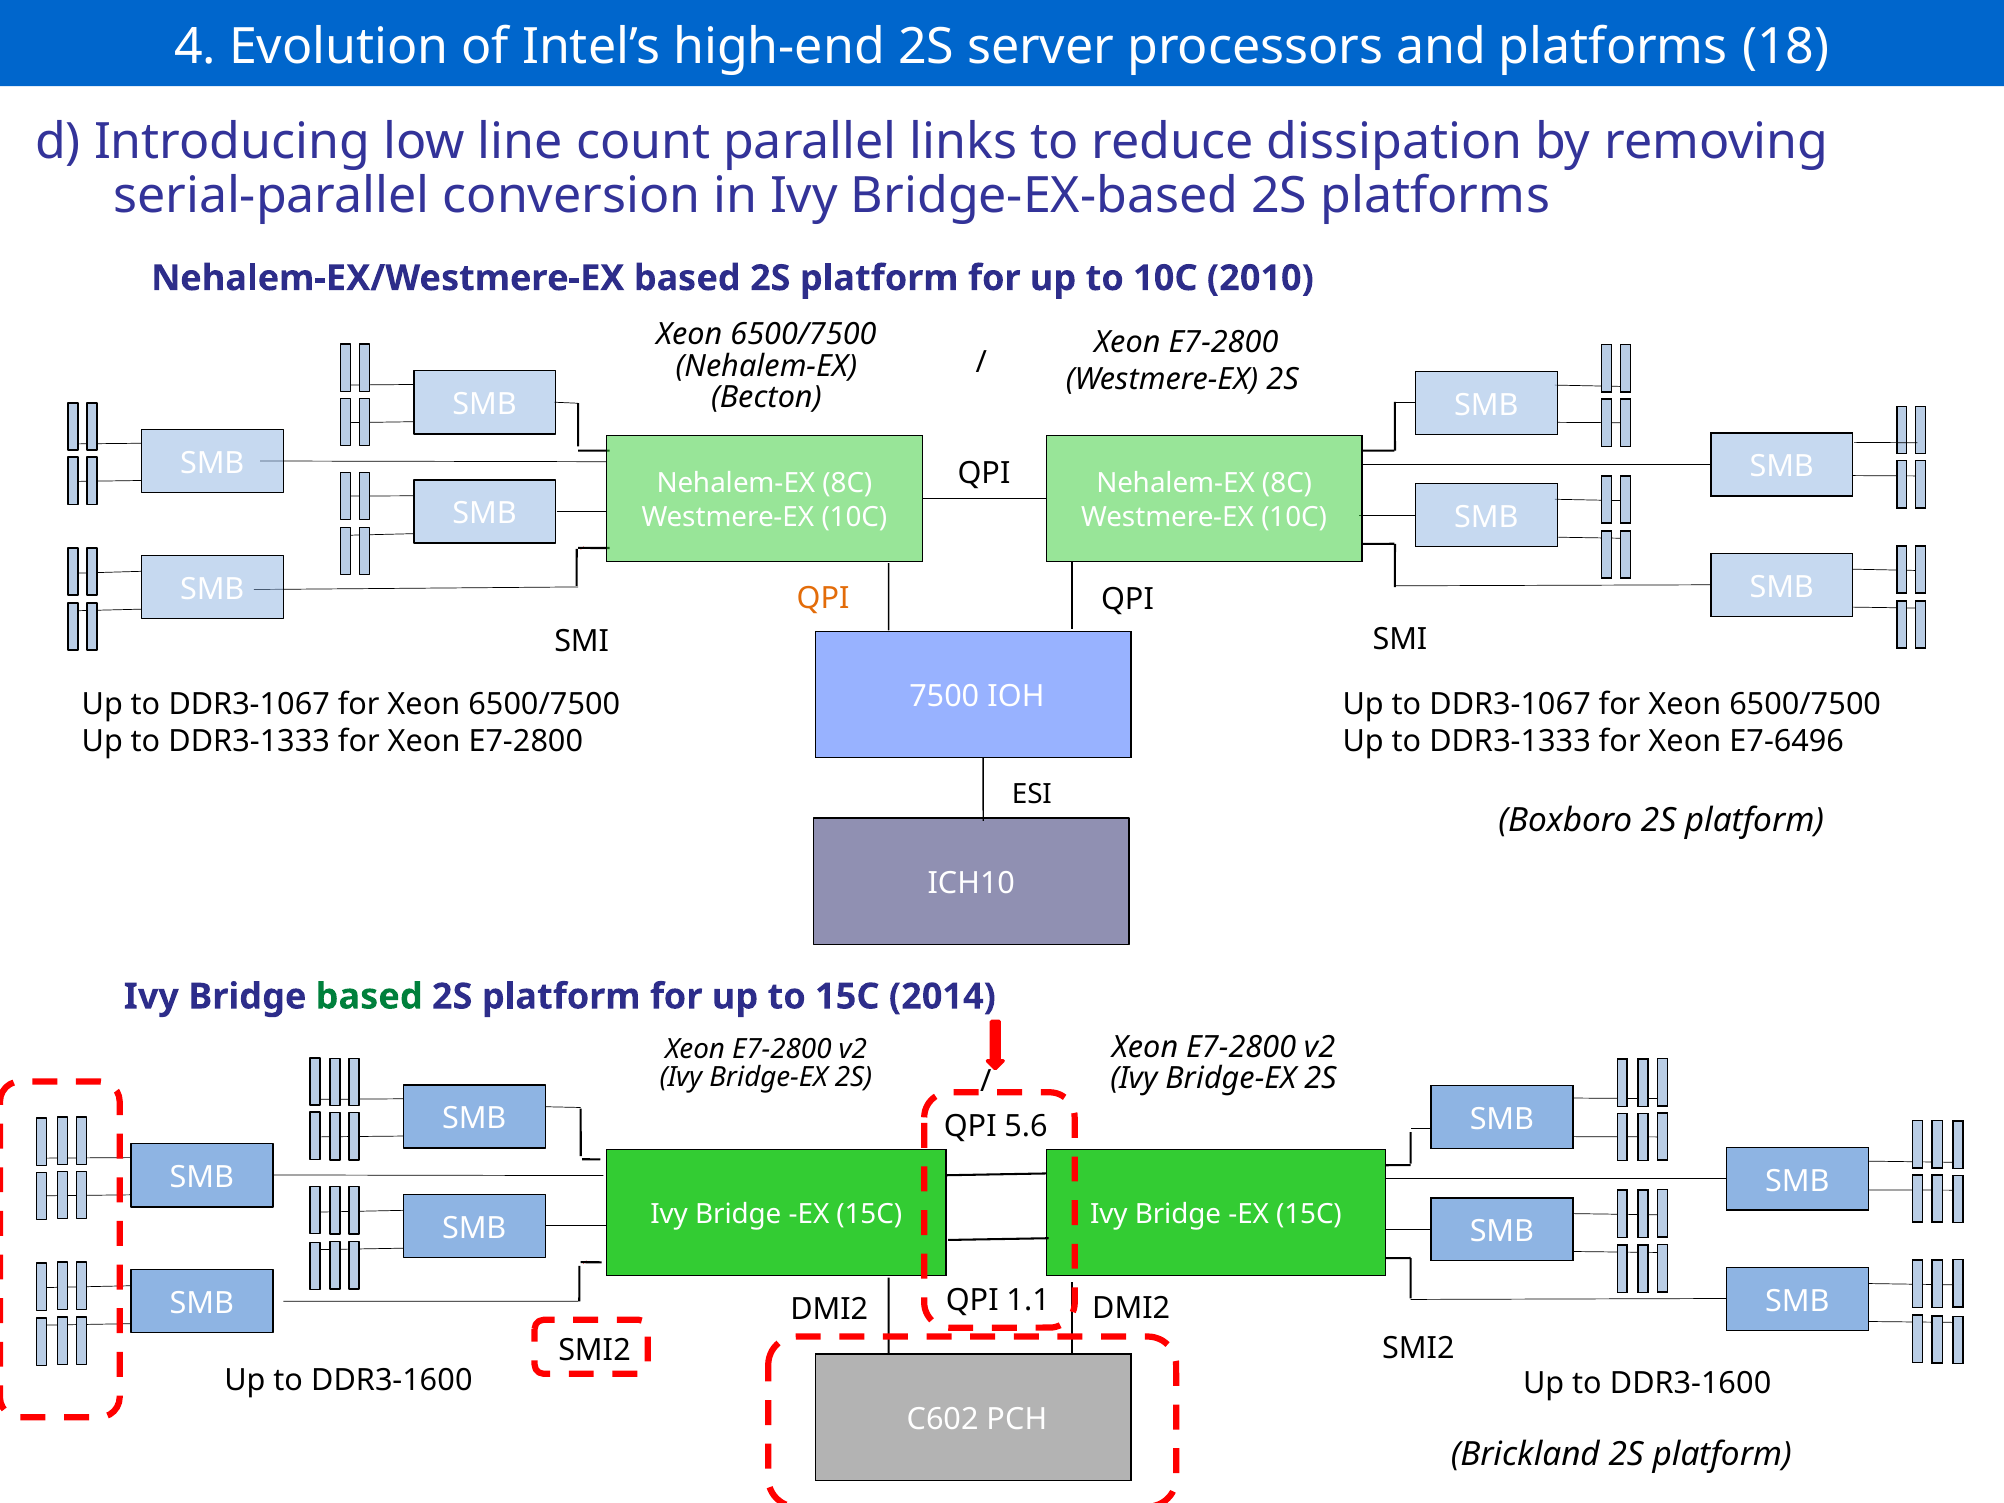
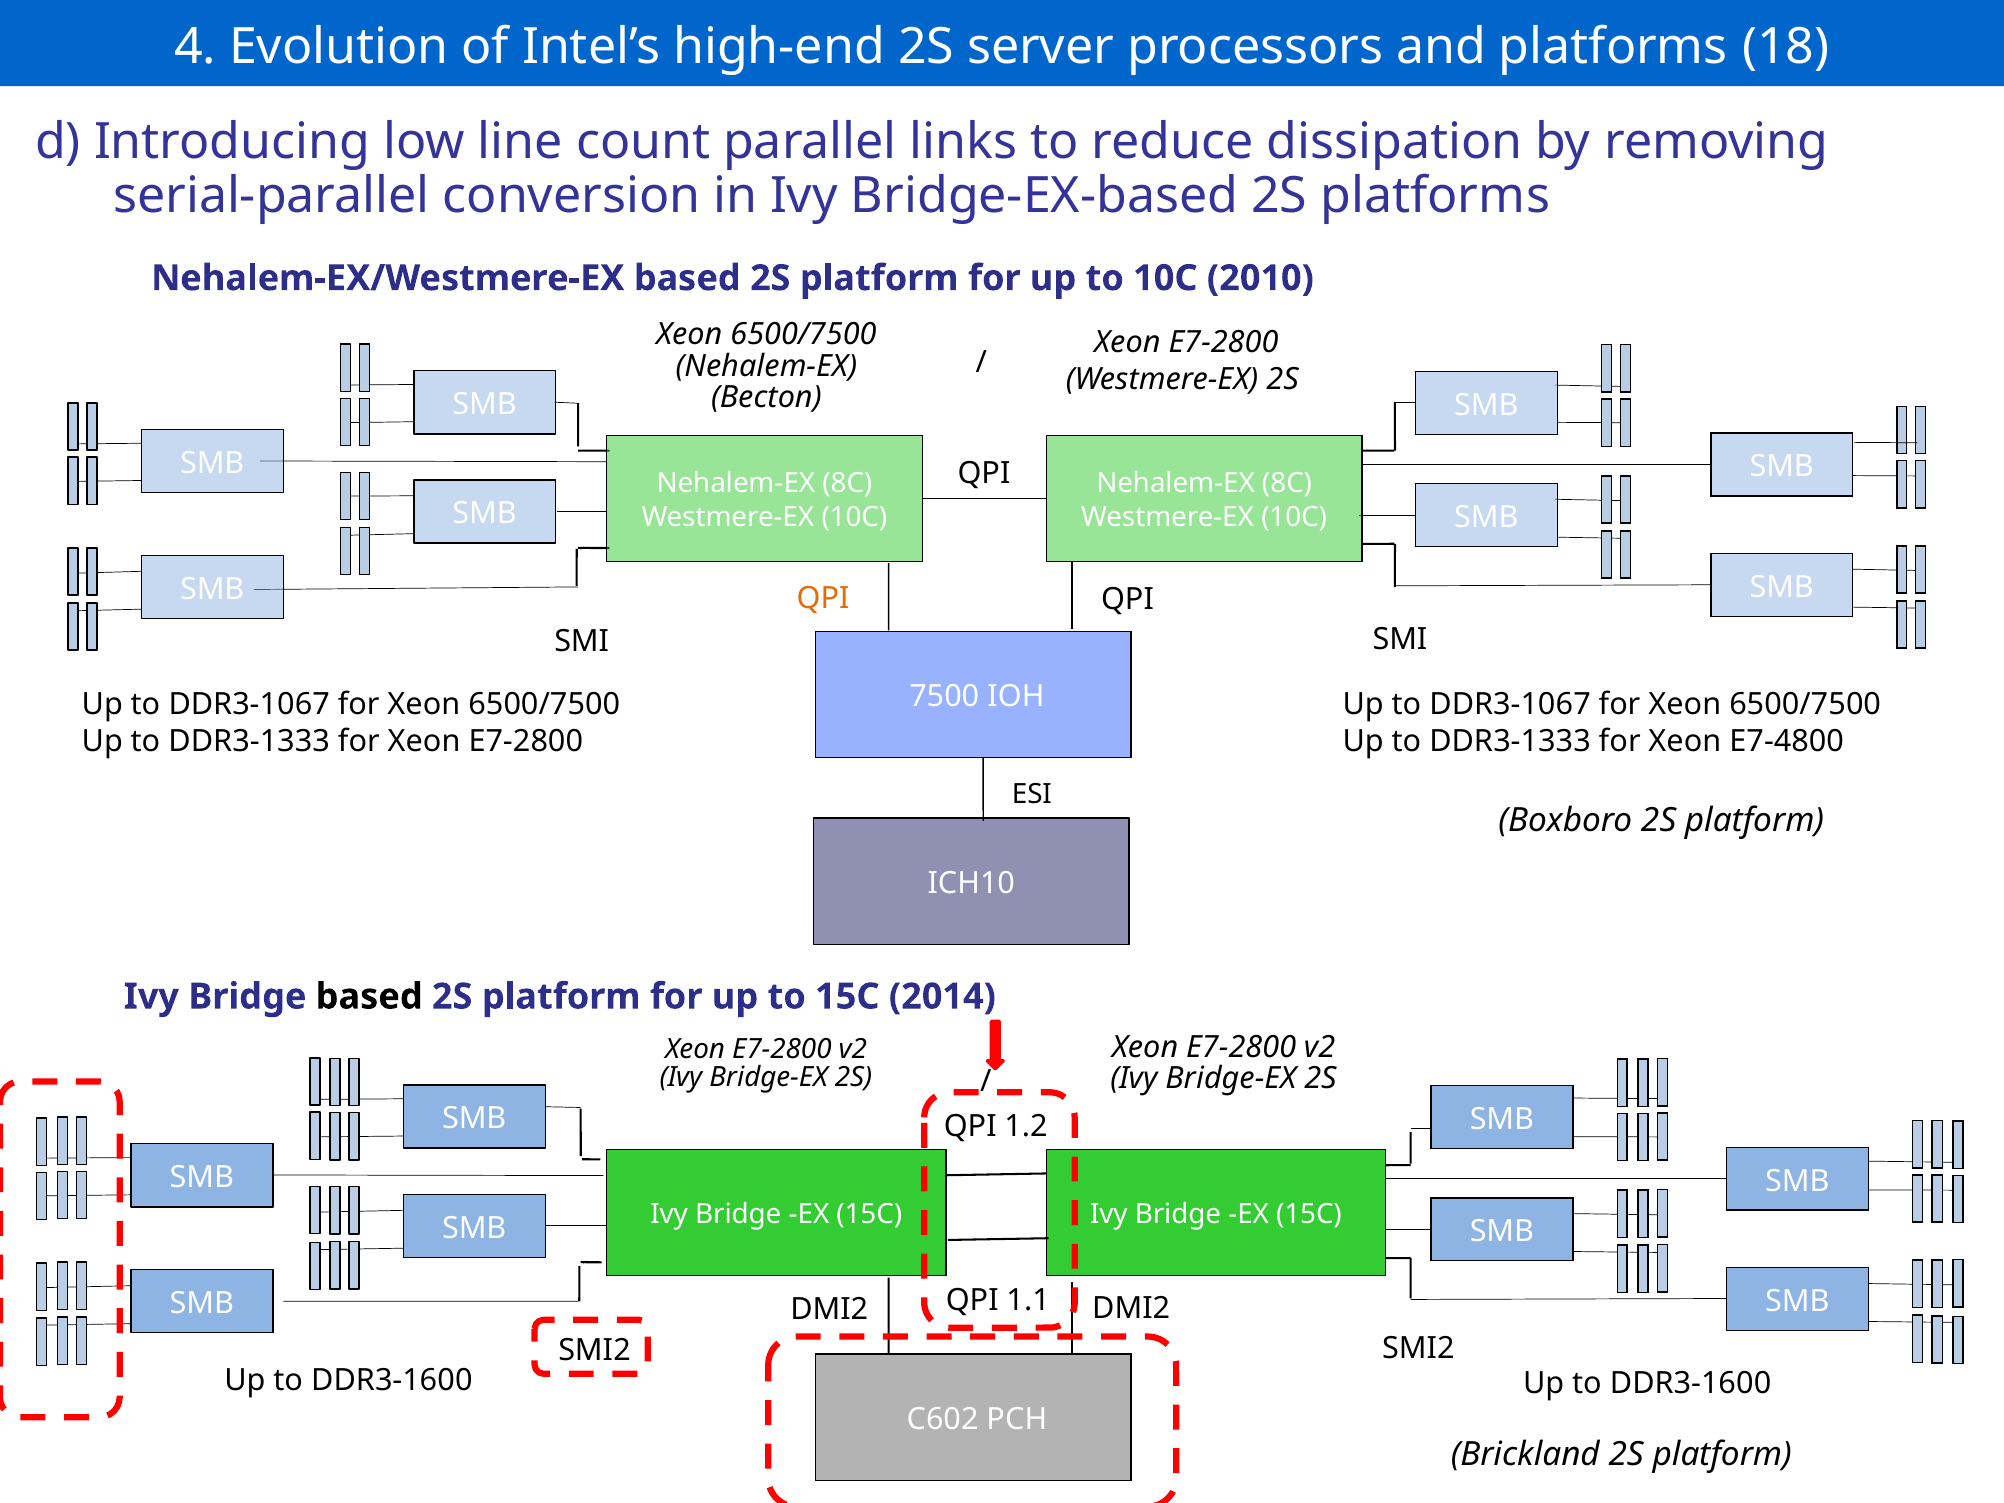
E7-6496: E7-6496 -> E7-4800
based at (369, 997) colour: green -> black
5.6: 5.6 -> 1.2
